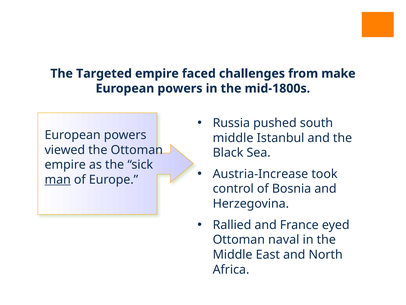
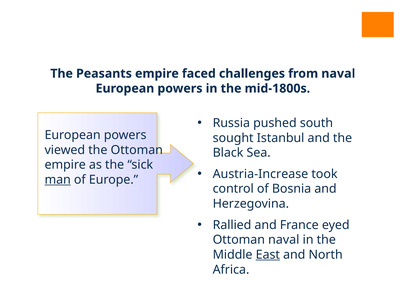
Targeted: Targeted -> Peasants
from make: make -> naval
middle at (233, 138): middle -> sought
East underline: none -> present
